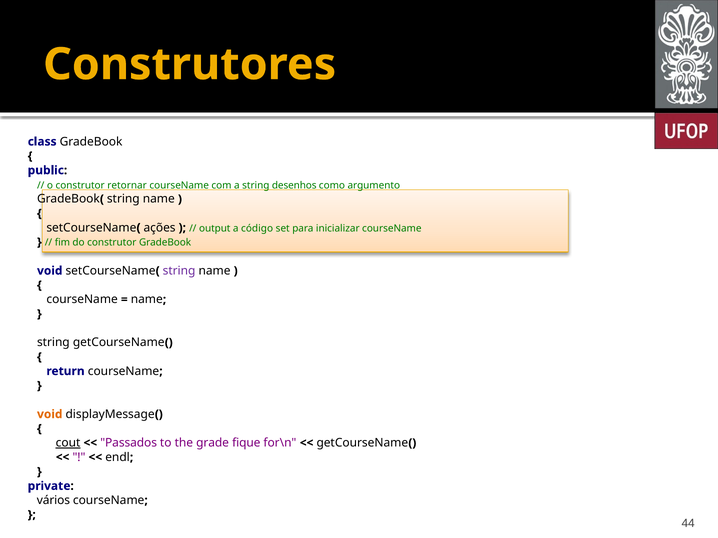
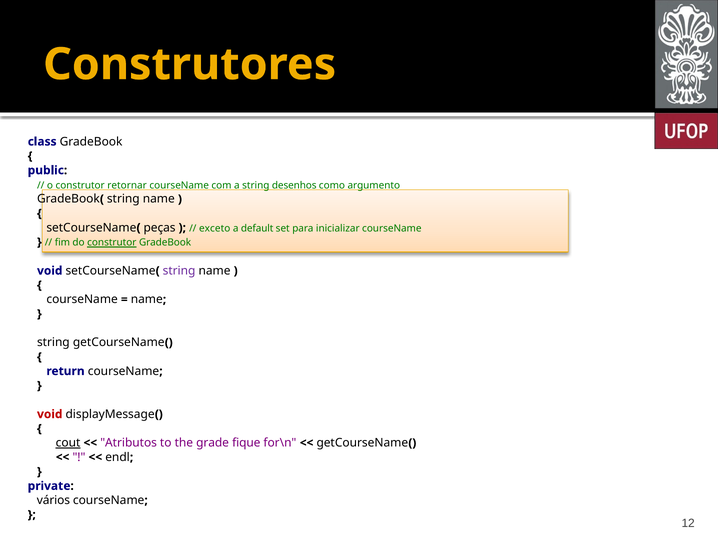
ações: ações -> peças
output: output -> exceto
código: código -> default
construtor at (112, 243) underline: none -> present
void at (50, 415) colour: orange -> red
Passados: Passados -> Atributos
44: 44 -> 12
